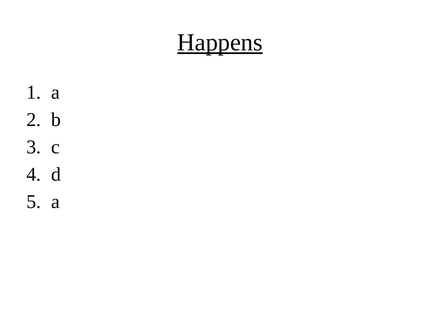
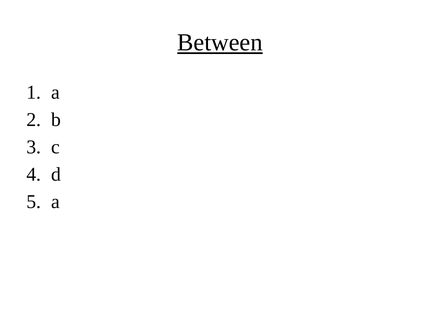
Happens: Happens -> Between
